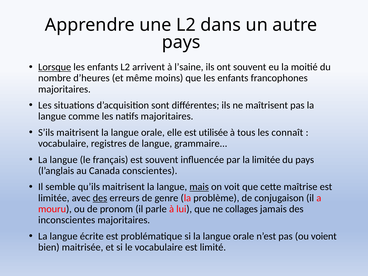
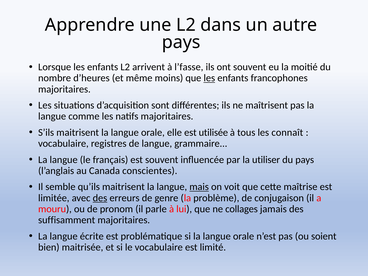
Lorsque underline: present -> none
l’saine: l’saine -> l’fasse
les at (209, 78) underline: none -> present
la limitée: limitée -> utiliser
inconscientes: inconscientes -> suffisamment
voient: voient -> soient
